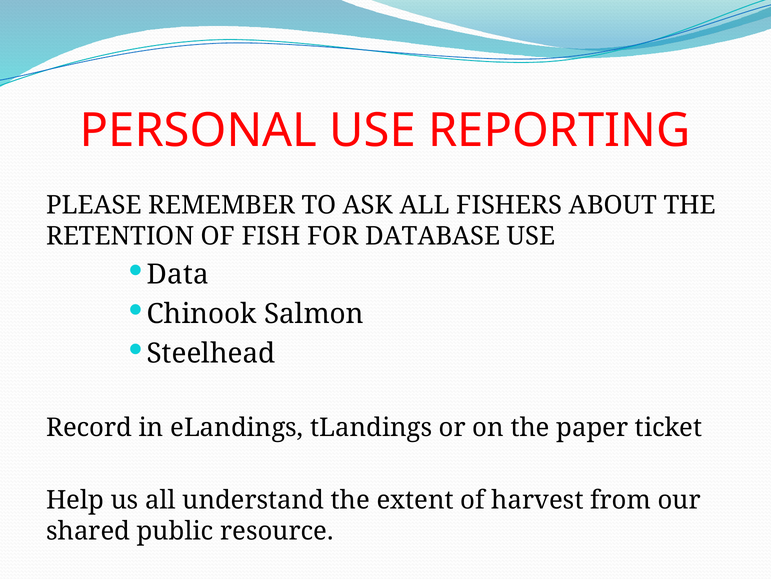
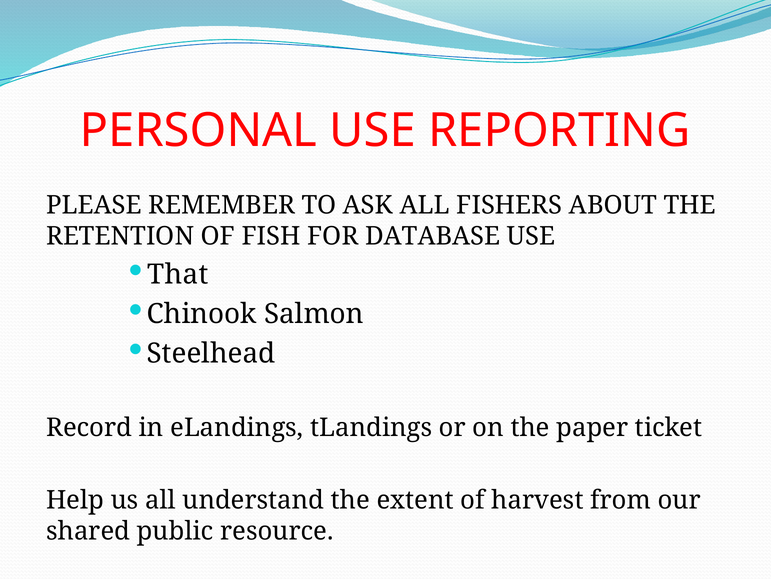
Data: Data -> That
